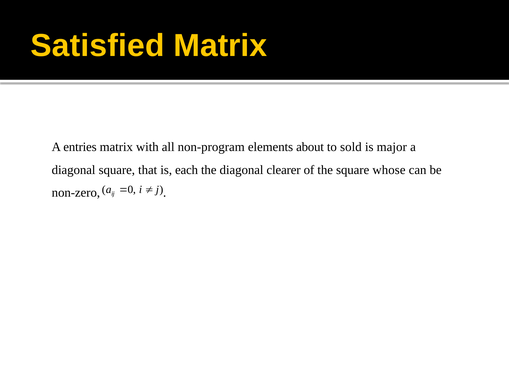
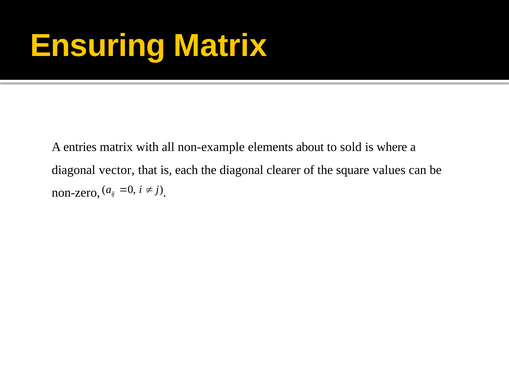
Satisfied: Satisfied -> Ensuring
non-program: non-program -> non-example
major: major -> where
diagonal square: square -> vector
whose: whose -> values
